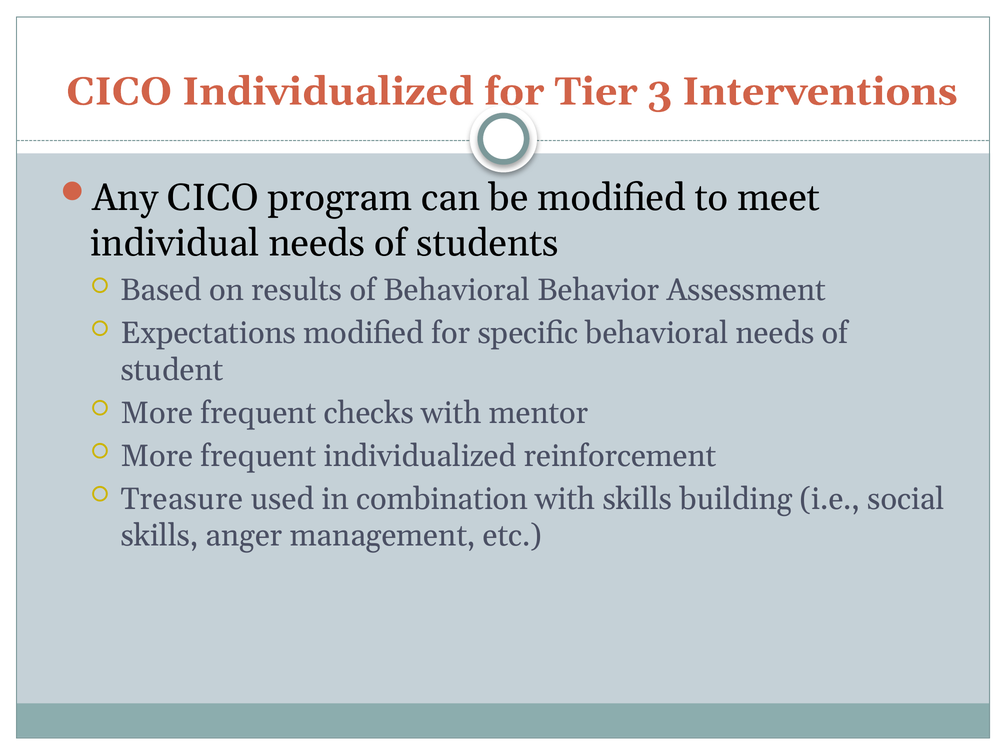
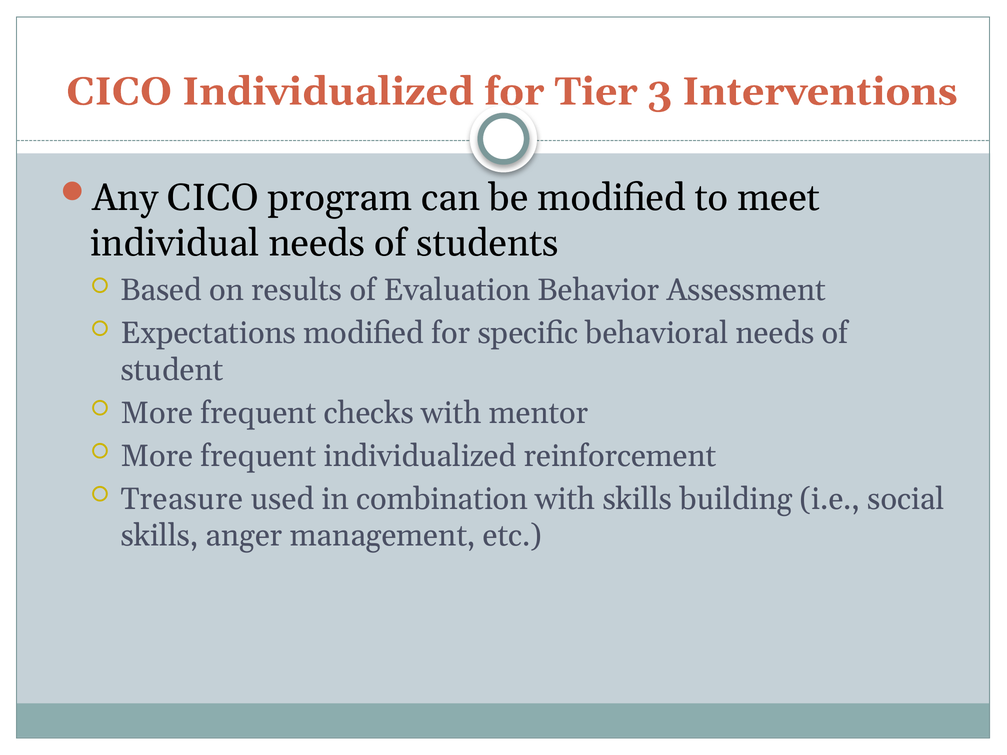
of Behavioral: Behavioral -> Evaluation
